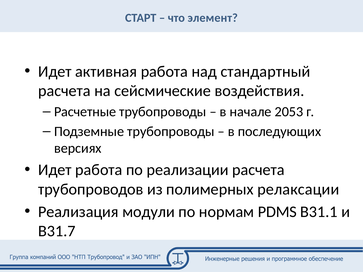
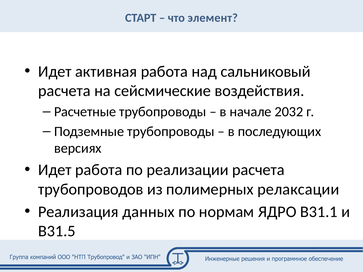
стандартный: стандартный -> сальниковый
2053: 2053 -> 2032
модули: модули -> данных
PDMS: PDMS -> ЯДРО
B31.7: B31.7 -> B31.5
